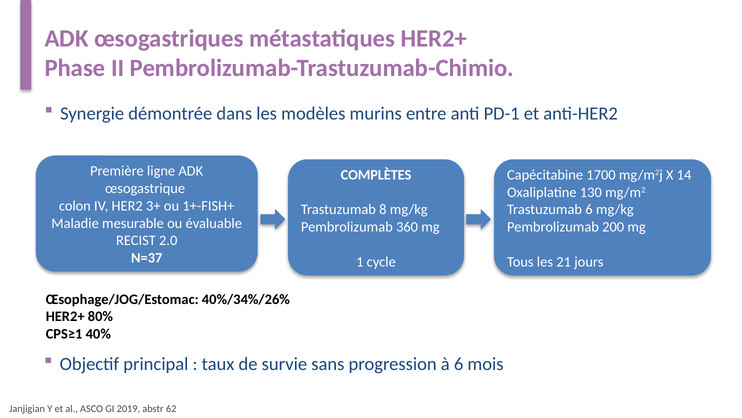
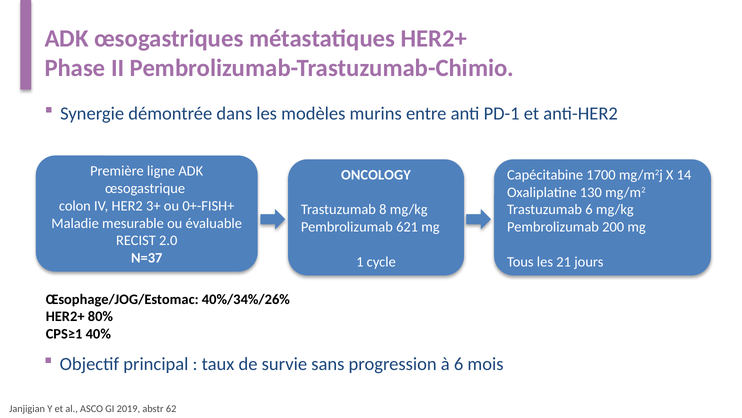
COMPLÈTES: COMPLÈTES -> ONCOLOGY
1+-FISH+: 1+-FISH+ -> 0+-FISH+
360: 360 -> 621
